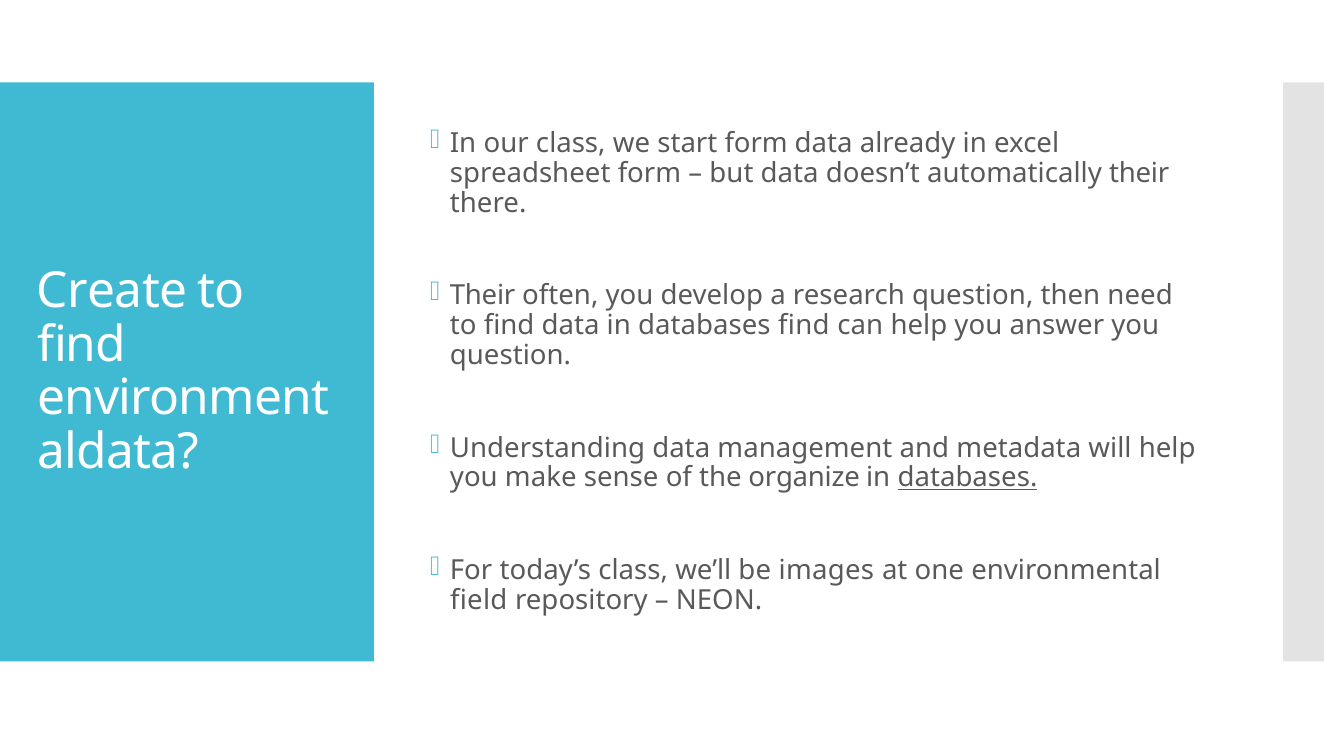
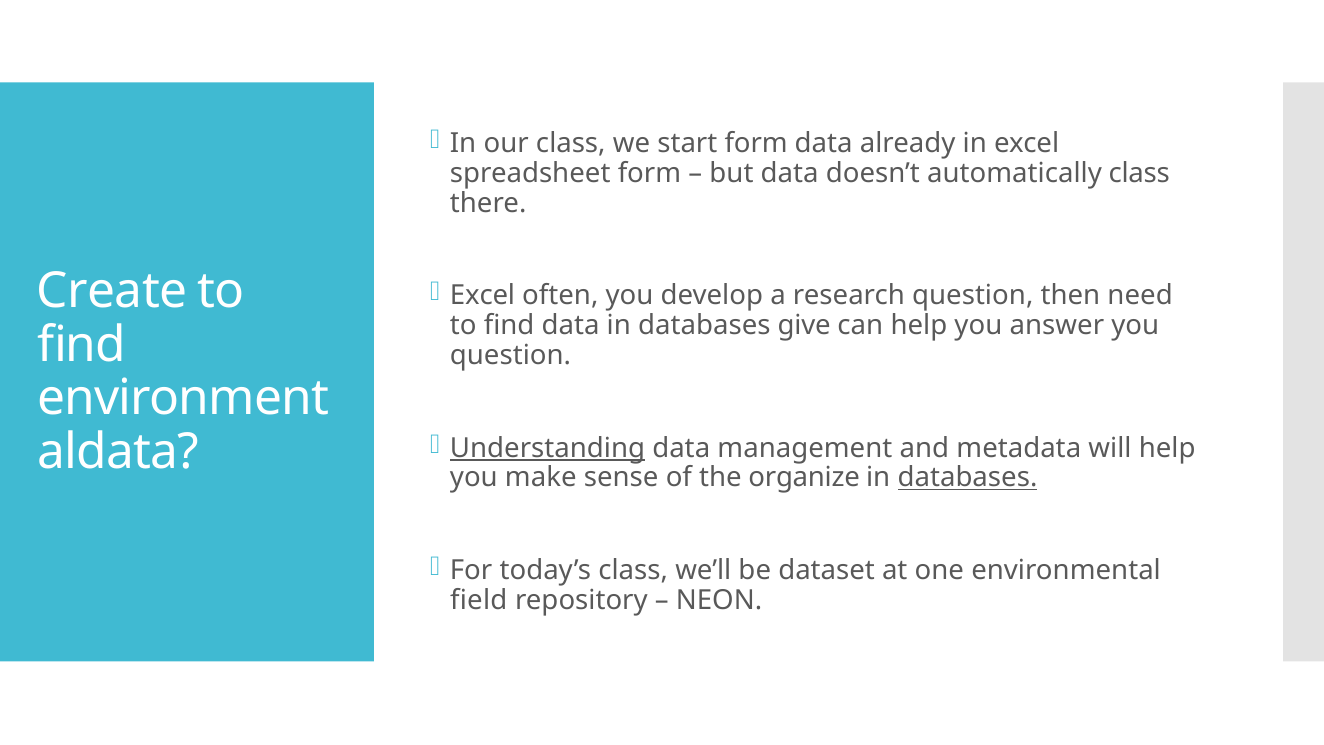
automatically their: their -> class
Their at (483, 296): Their -> Excel
databases find: find -> give
Understanding underline: none -> present
images: images -> dataset
